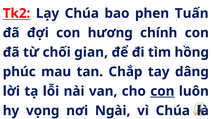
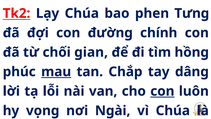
Tuấn: Tuấn -> Tưng
hương: hương -> đường
mau underline: none -> present
